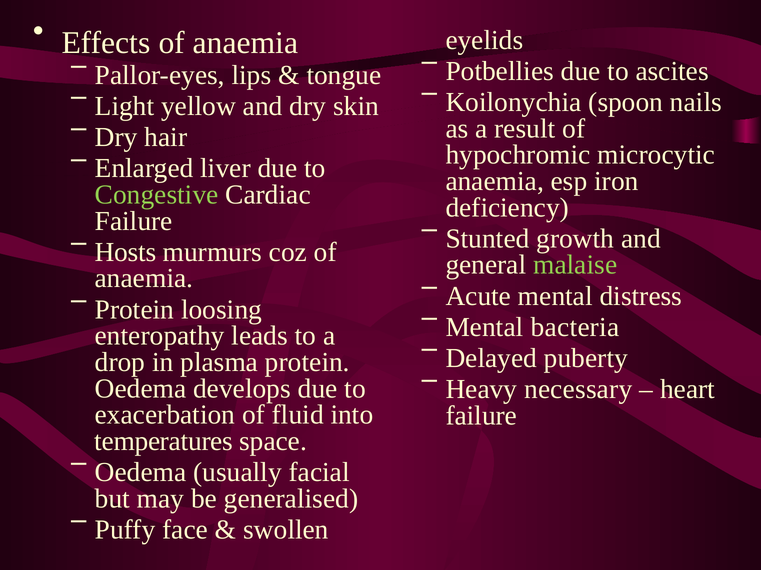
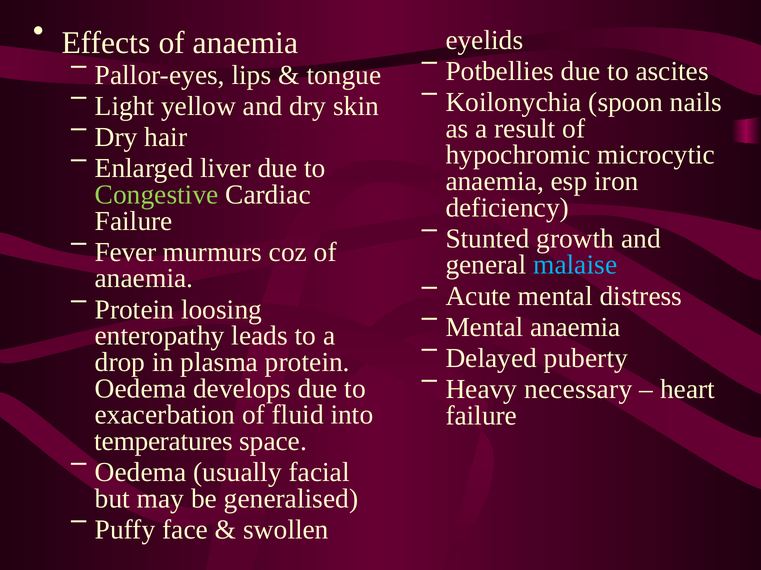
Hosts: Hosts -> Fever
malaise colour: light green -> light blue
Mental bacteria: bacteria -> anaemia
